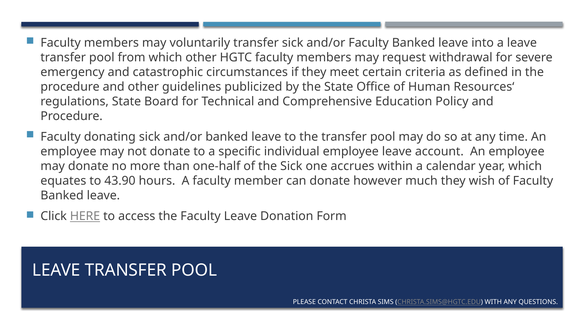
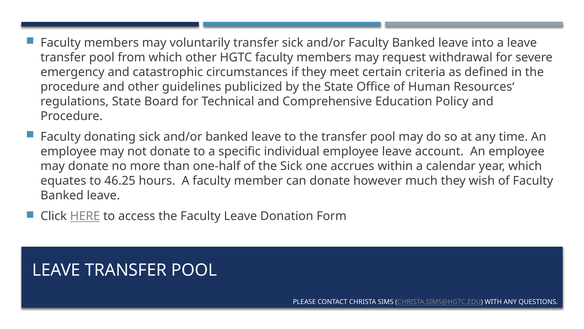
43.90: 43.90 -> 46.25
